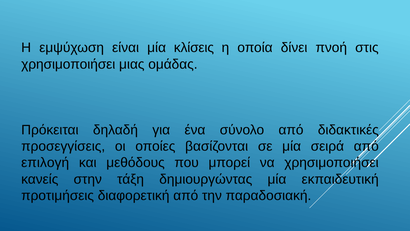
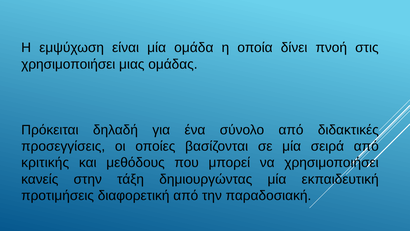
κλίσεις: κλίσεις -> ομάδα
επιλογή: επιλογή -> κριτικής
